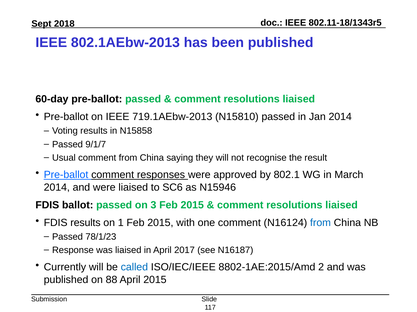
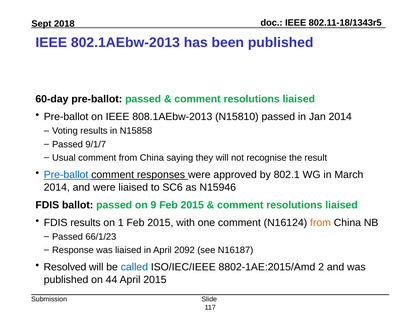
719.1AEbw-2013: 719.1AEbw-2013 -> 808.1AEbw-2013
3: 3 -> 9
from at (320, 223) colour: blue -> orange
78/1/23: 78/1/23 -> 66/1/23
2017: 2017 -> 2092
Currently: Currently -> Resolved
88: 88 -> 44
